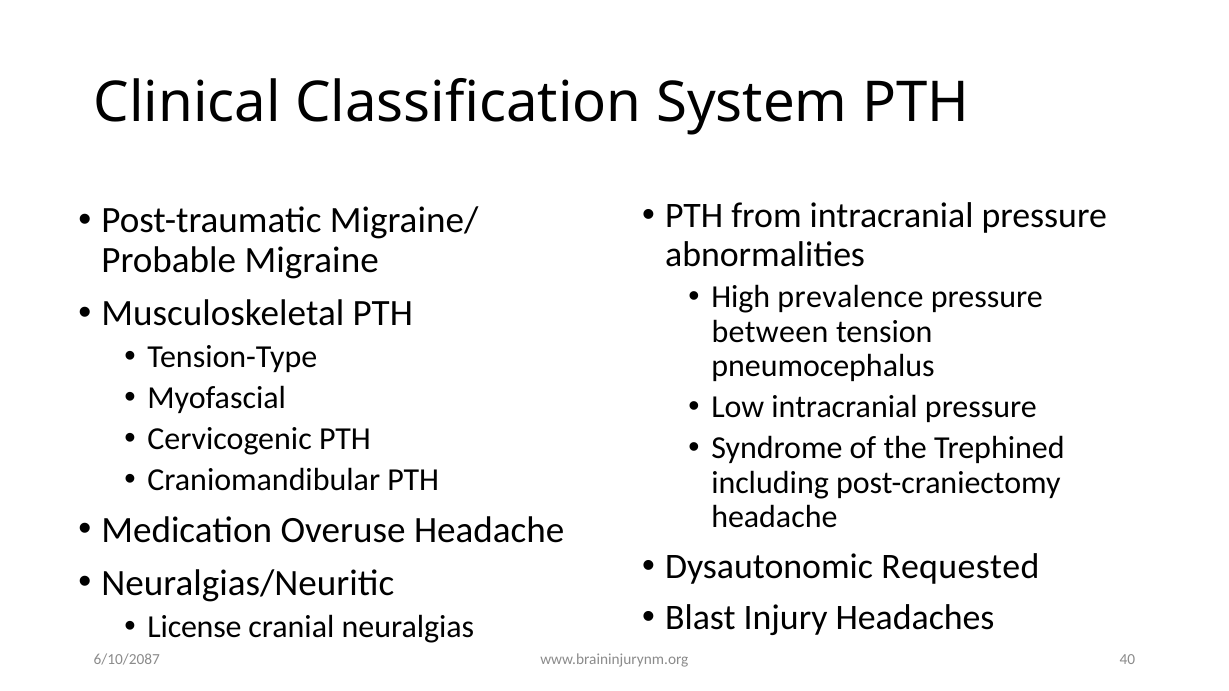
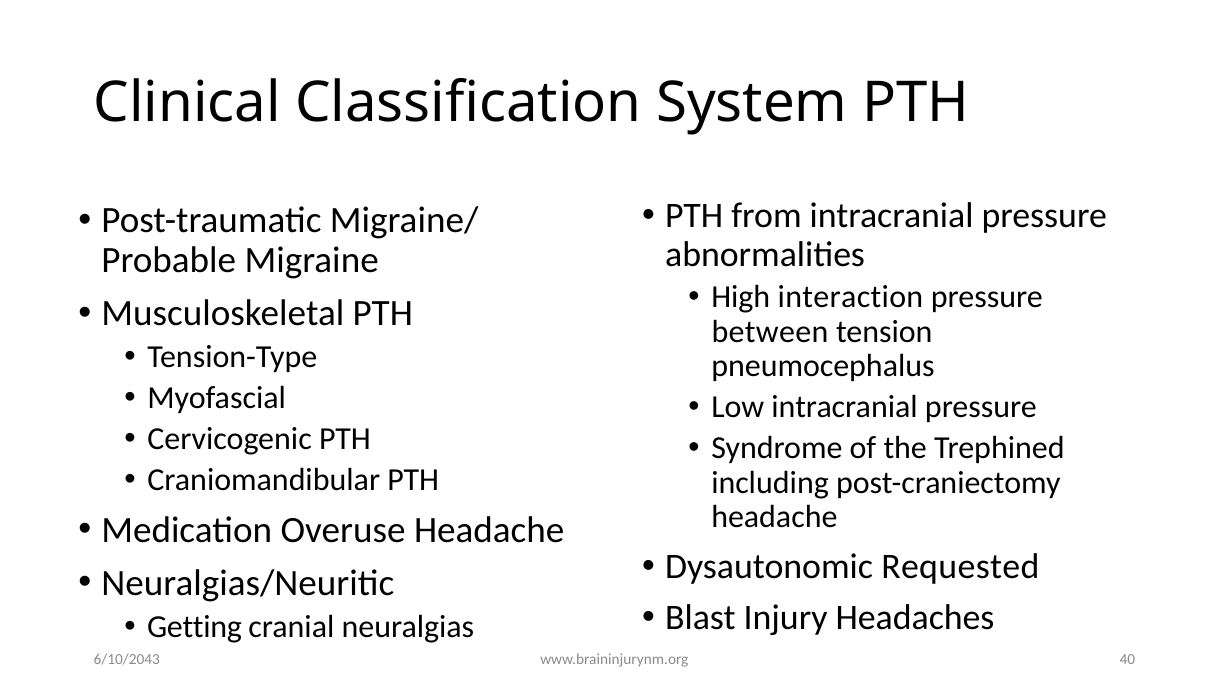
prevalence: prevalence -> interaction
License: License -> Getting
6/10/2087: 6/10/2087 -> 6/10/2043
